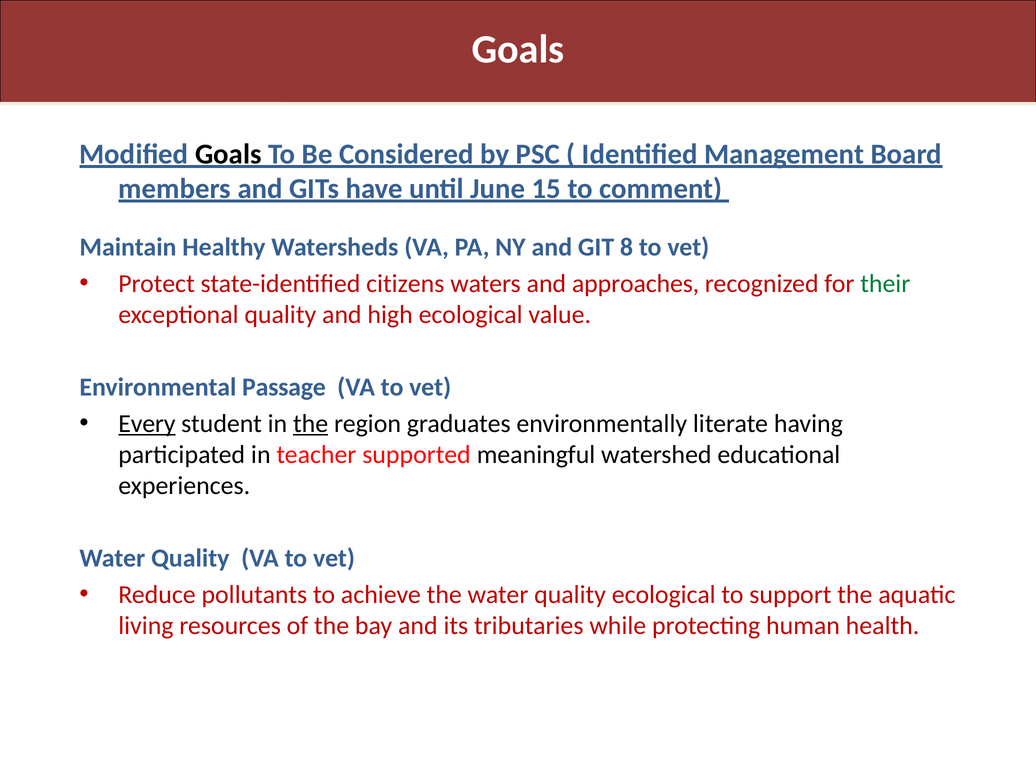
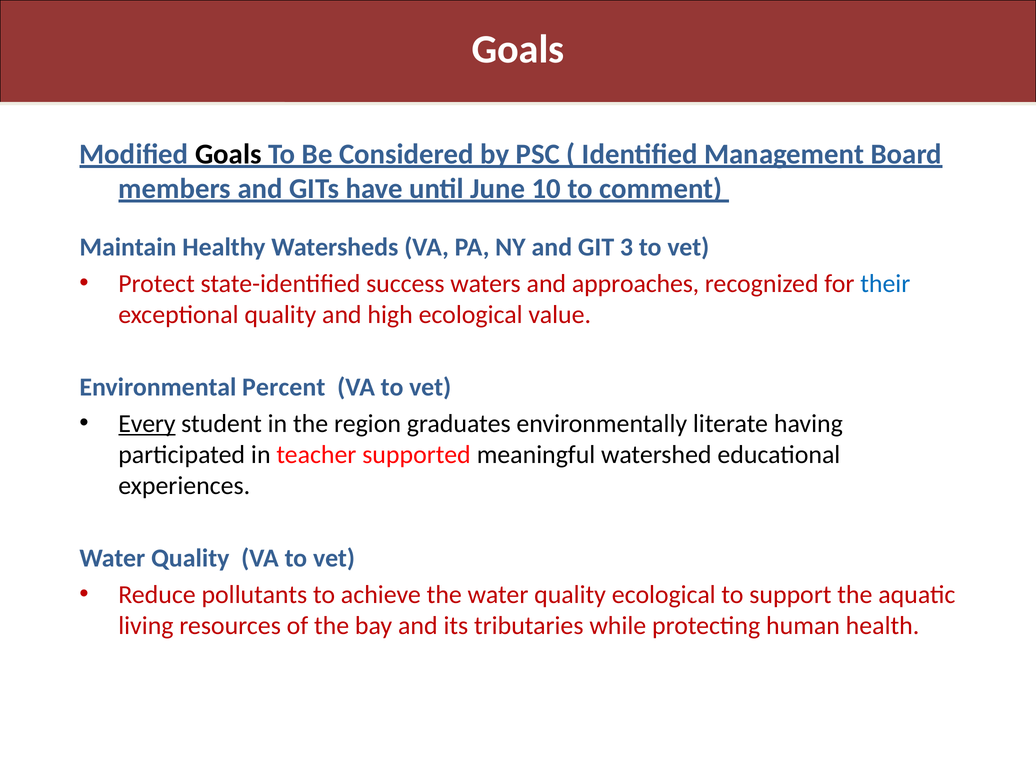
15: 15 -> 10
8: 8 -> 3
citizens: citizens -> success
their colour: green -> blue
Passage: Passage -> Percent
the at (311, 424) underline: present -> none
